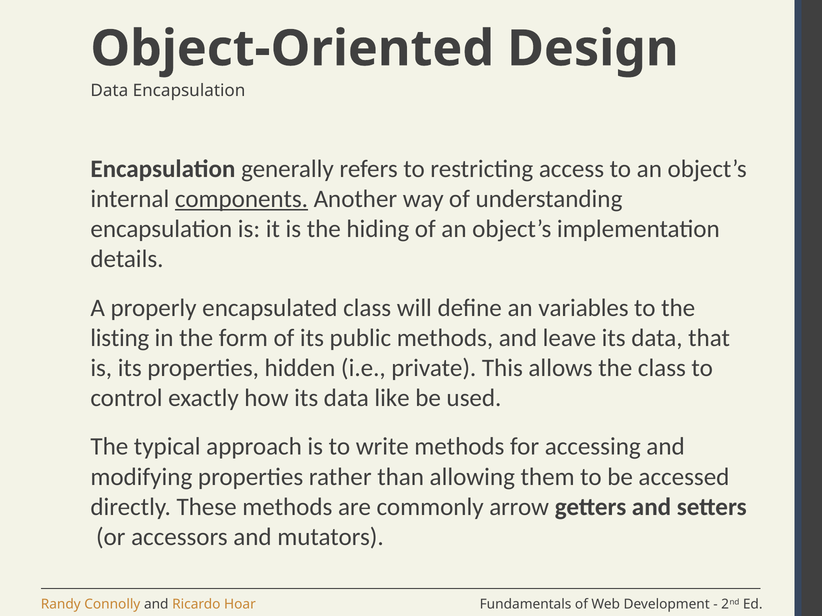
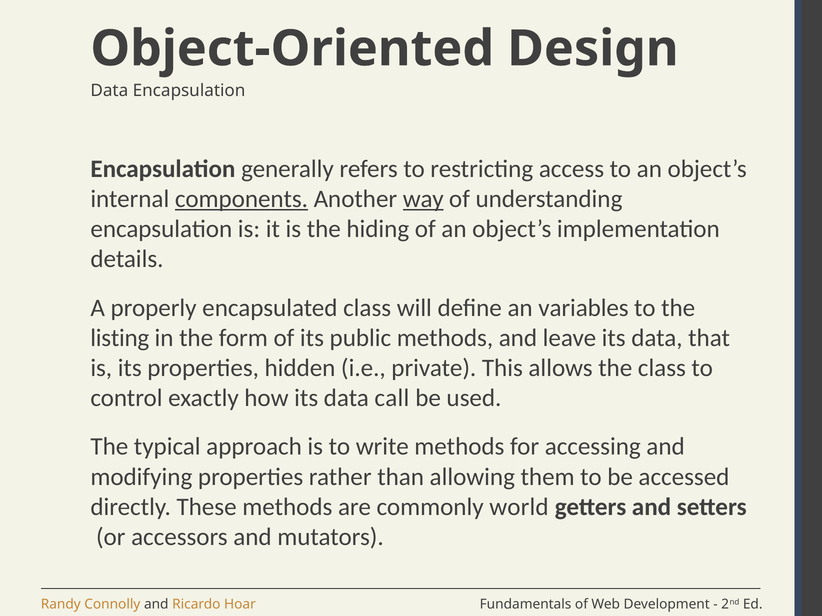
way underline: none -> present
like: like -> call
arrow: arrow -> world
